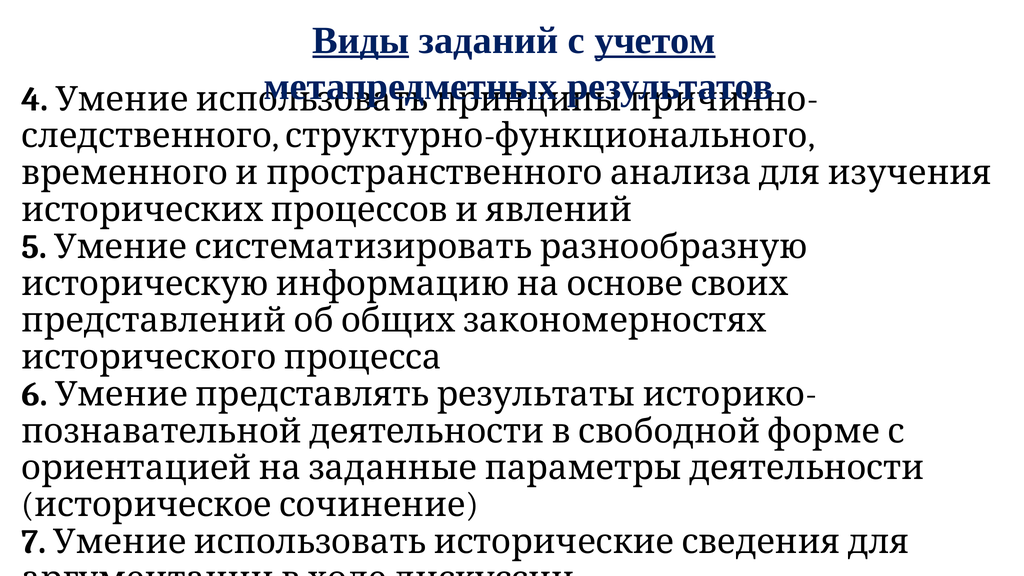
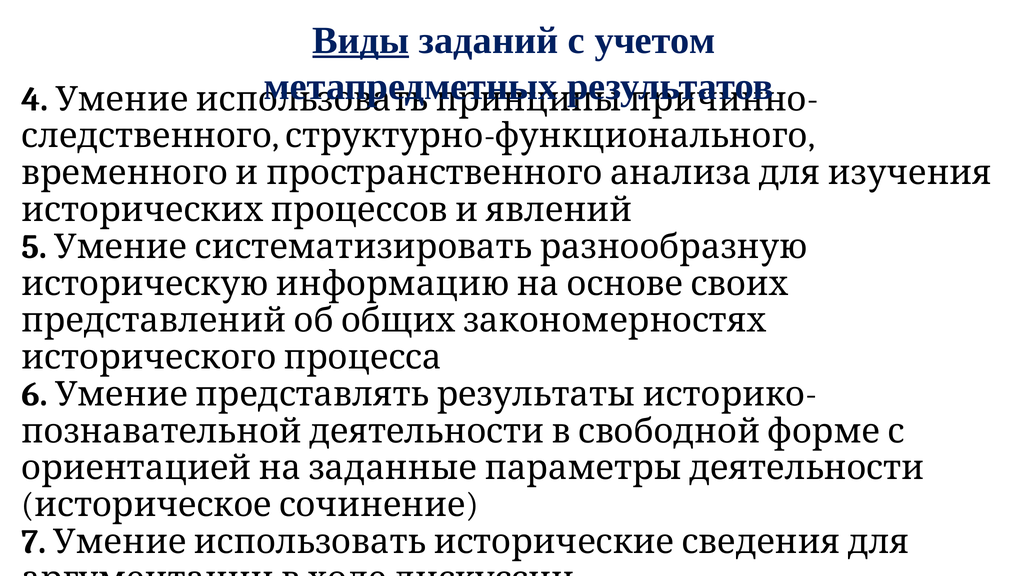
учетом underline: present -> none
